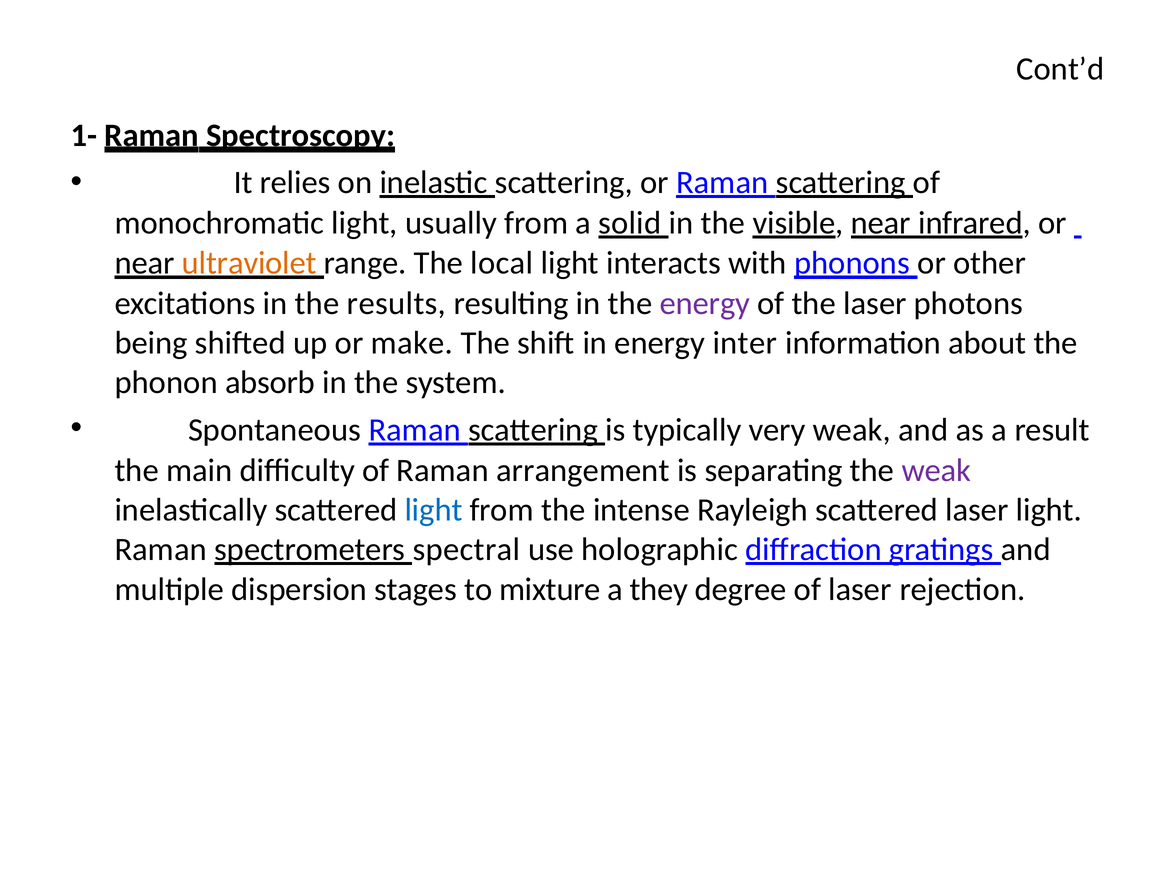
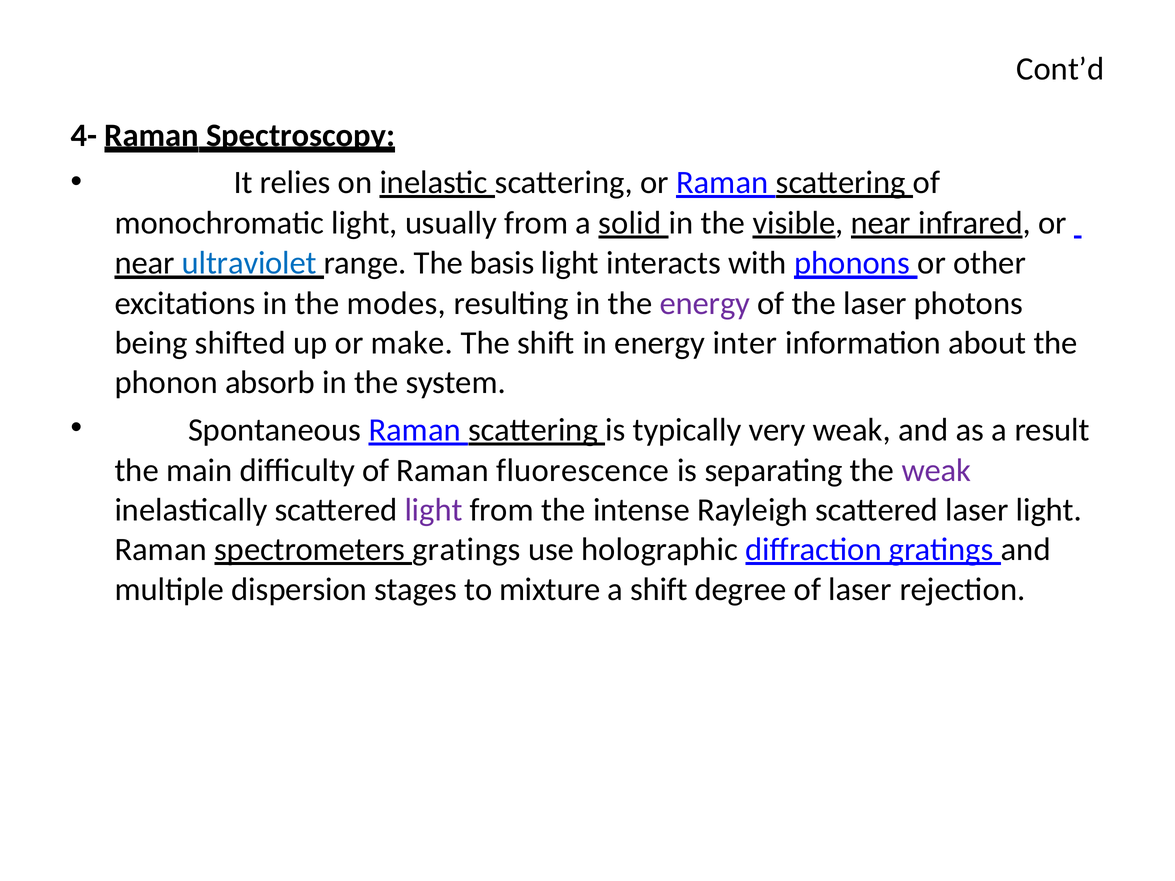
1-: 1- -> 4-
ultraviolet colour: orange -> blue
local: local -> basis
results: results -> modes
arrangement: arrangement -> fluorescence
light at (434, 510) colour: blue -> purple
spectrometers spectral: spectral -> gratings
a they: they -> shift
